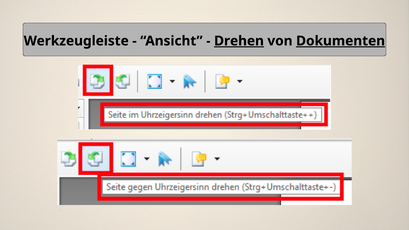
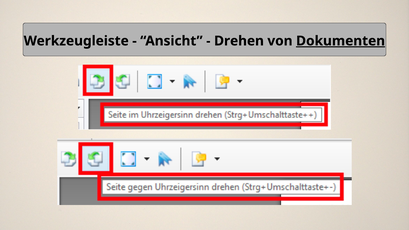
Drehen underline: present -> none
